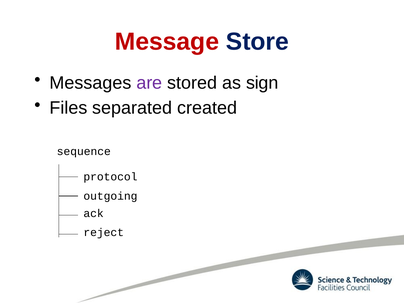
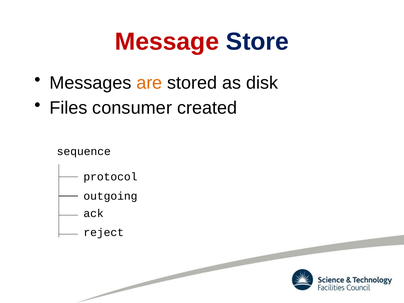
are colour: purple -> orange
sign: sign -> disk
separated: separated -> consumer
